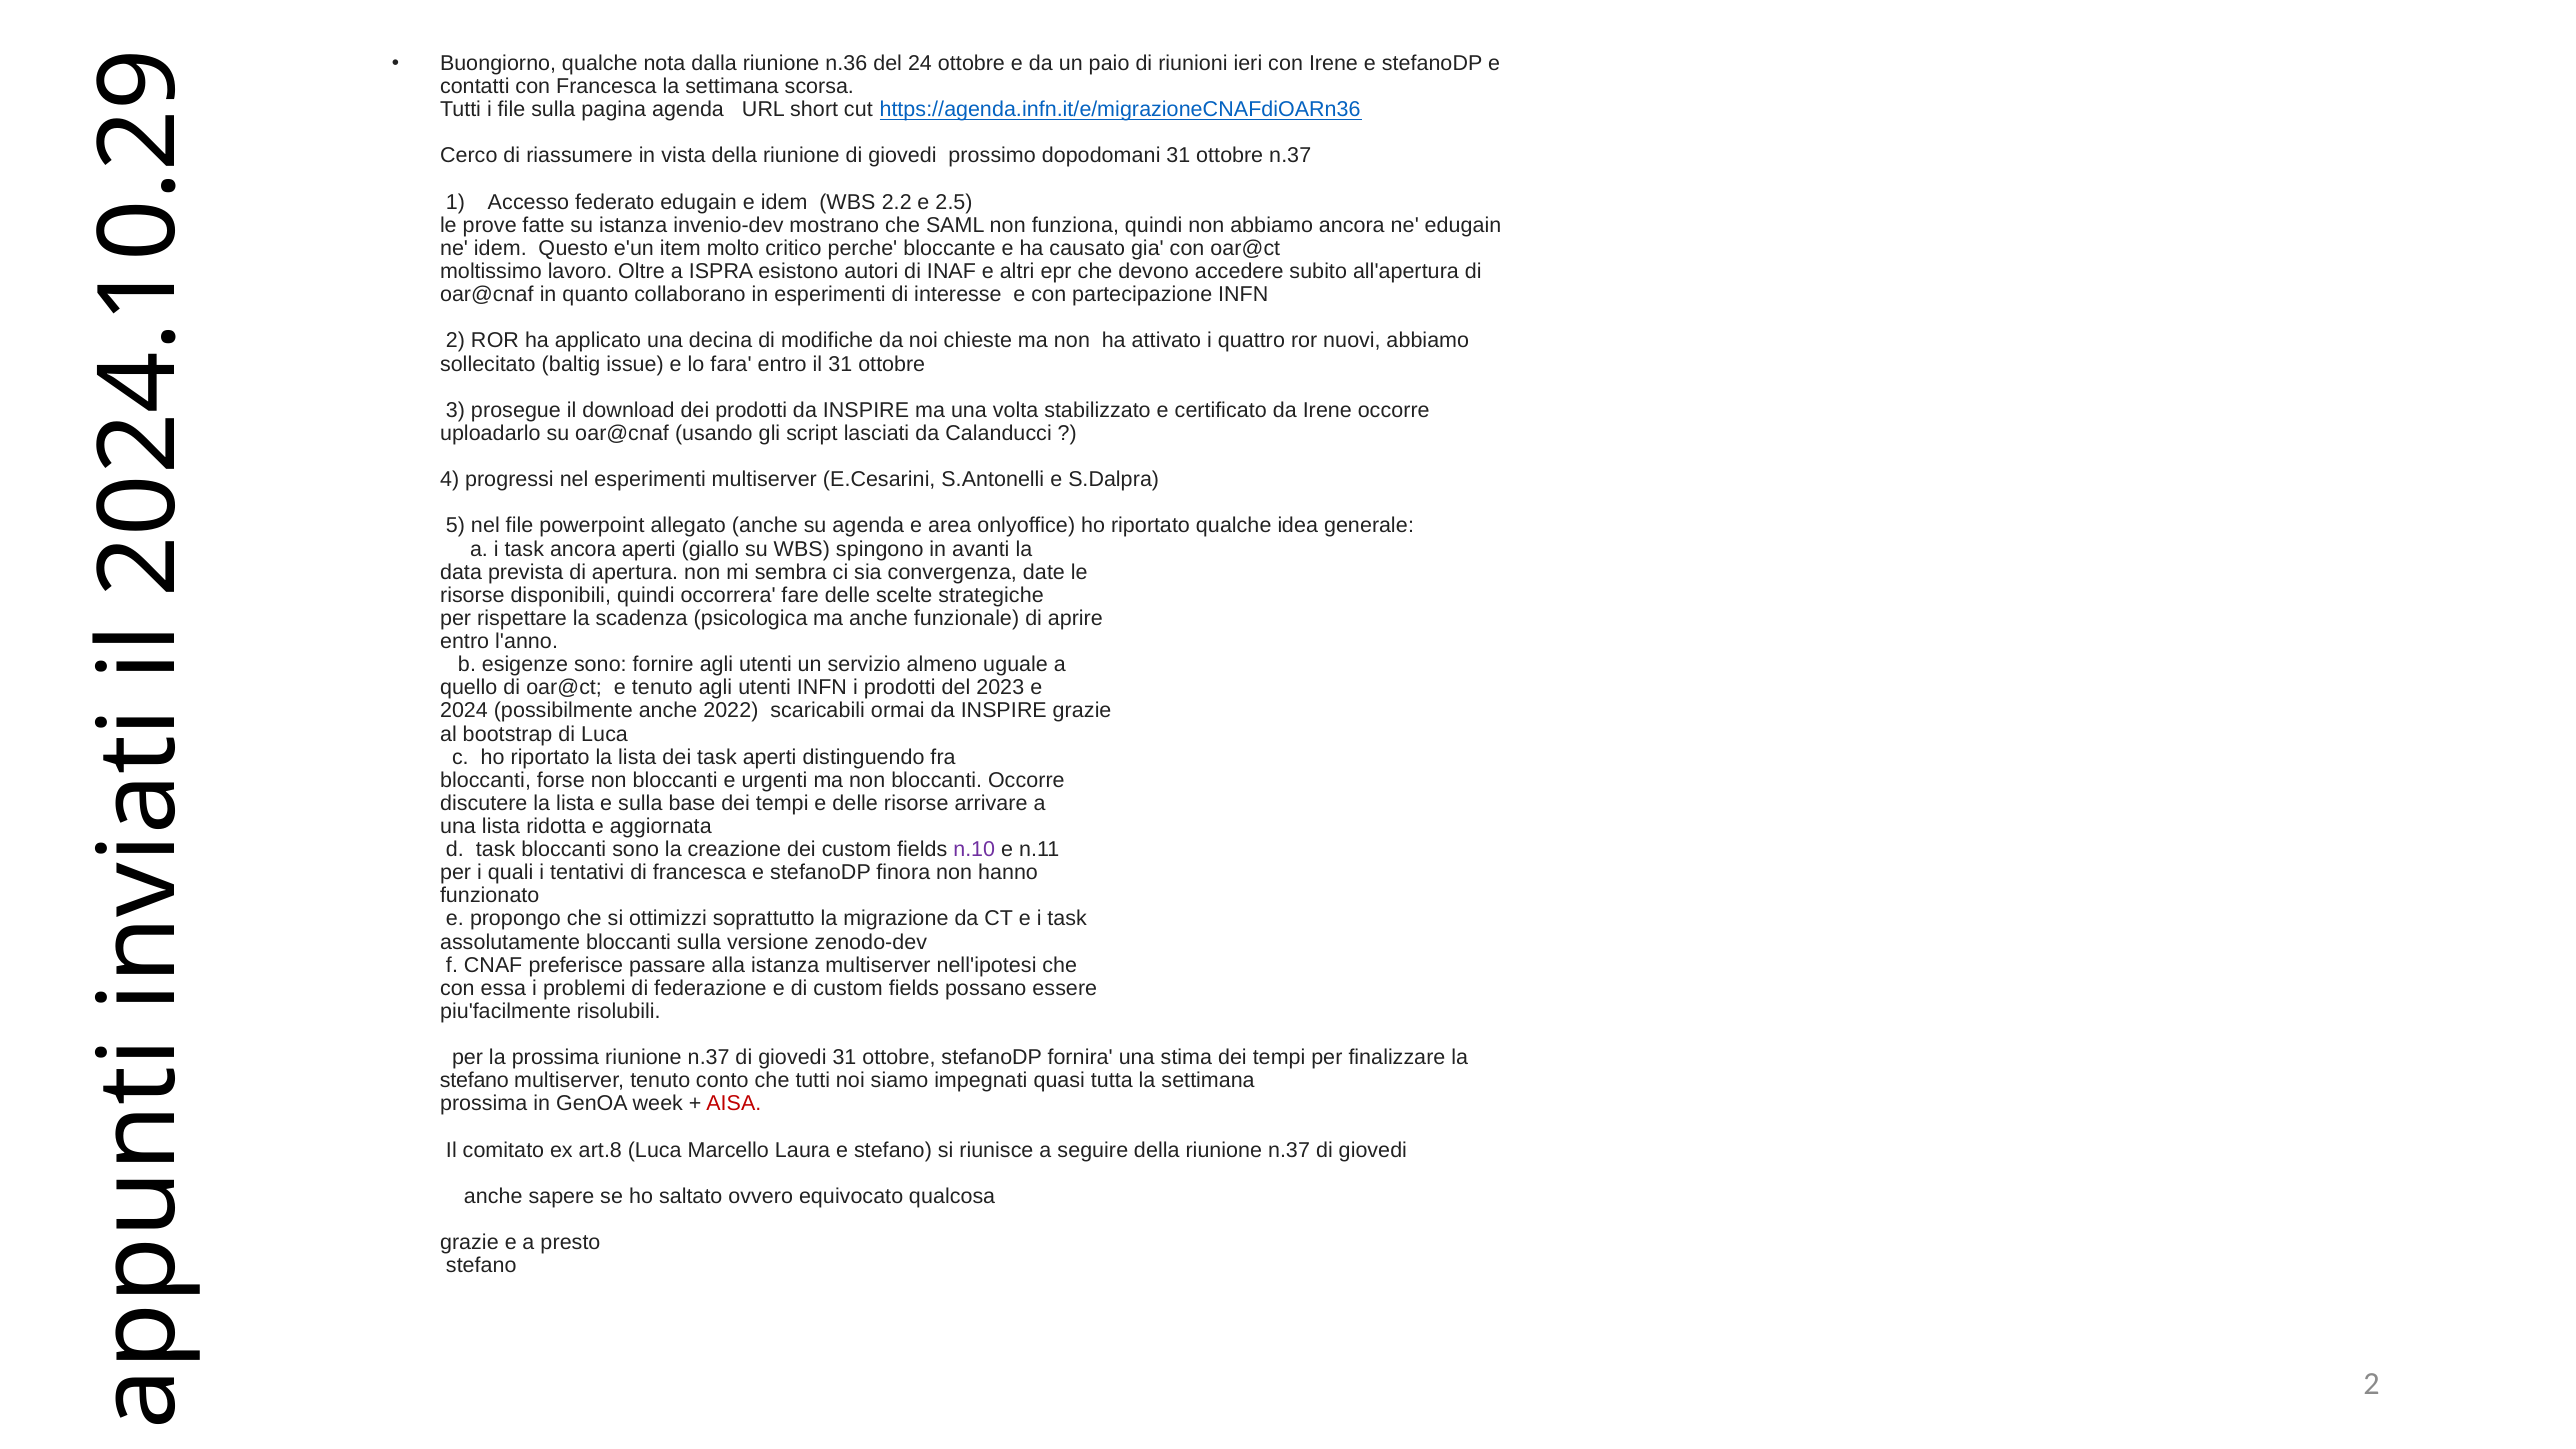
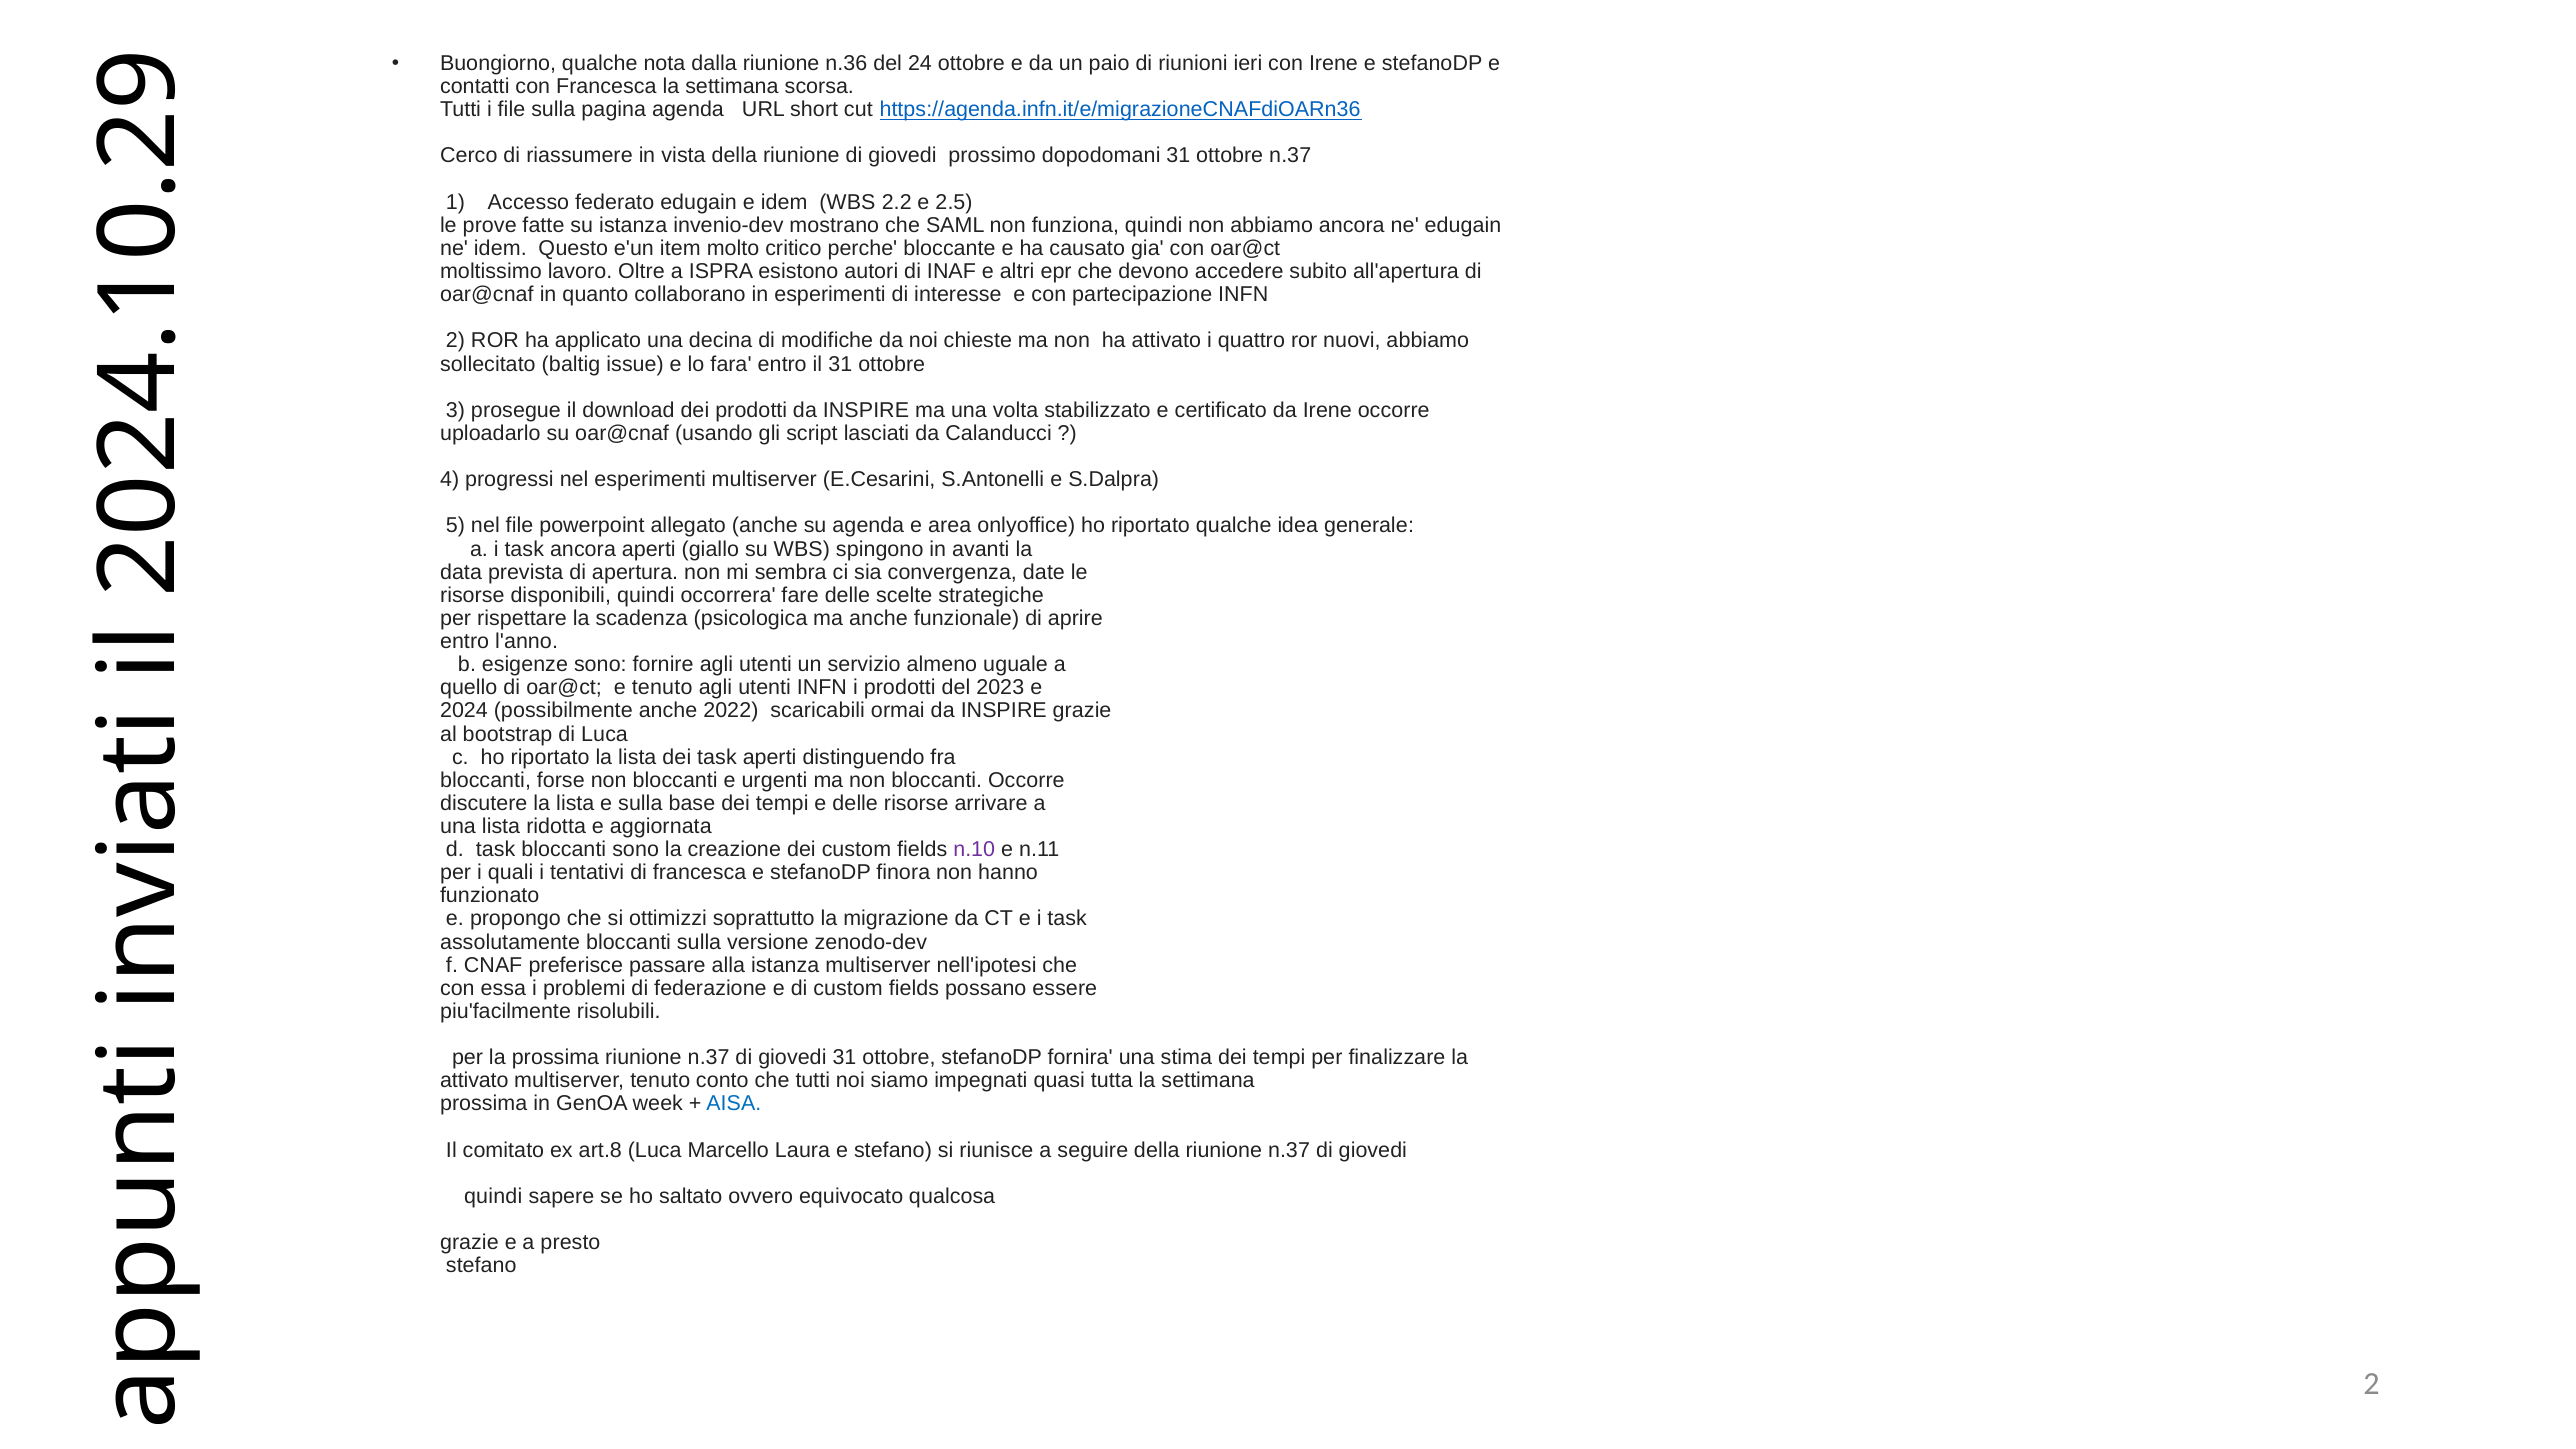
stefano at (474, 1081): stefano -> attivato
AISA colour: red -> blue
anche at (493, 1196): anche -> quindi
